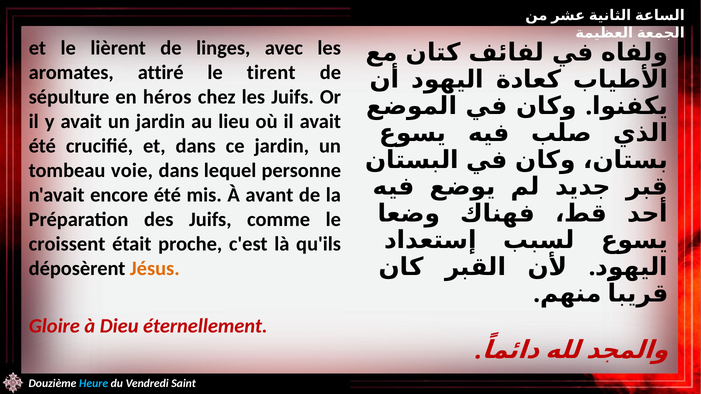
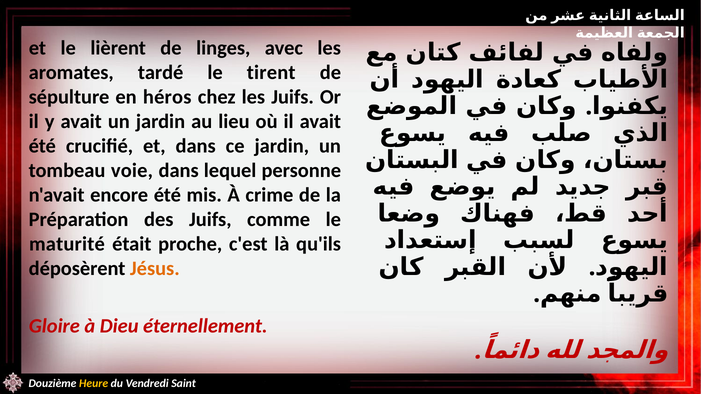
attiré: attiré -> tardé
avant: avant -> crime
croissent: croissent -> maturité
Heure colour: light blue -> yellow
